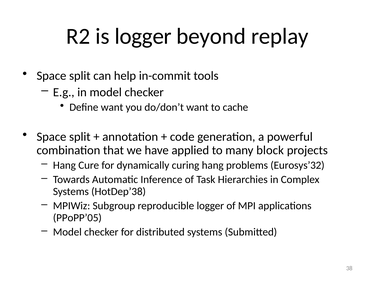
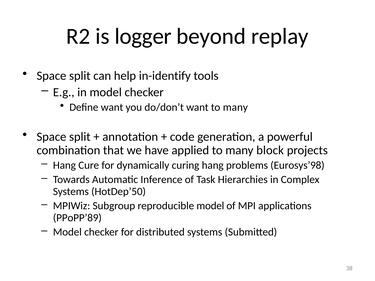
in-commit: in-commit -> in-identify
want to cache: cache -> many
Eurosys’32: Eurosys’32 -> Eurosys’98
HotDep’38: HotDep’38 -> HotDep’50
reproducible logger: logger -> model
PPoPP’05: PPoPP’05 -> PPoPP’89
